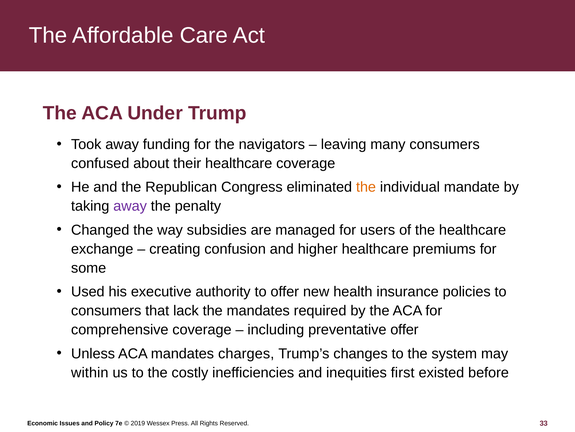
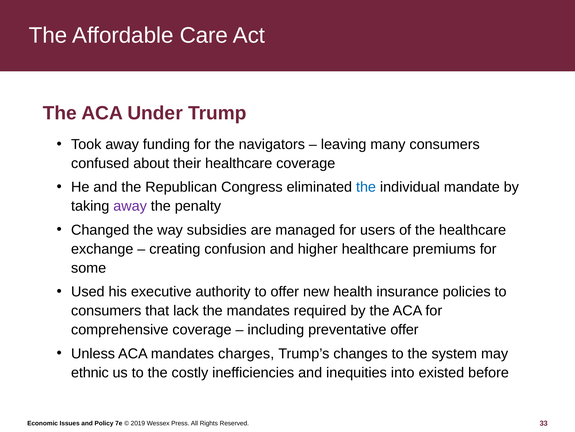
the at (366, 187) colour: orange -> blue
within: within -> ethnic
first: first -> into
